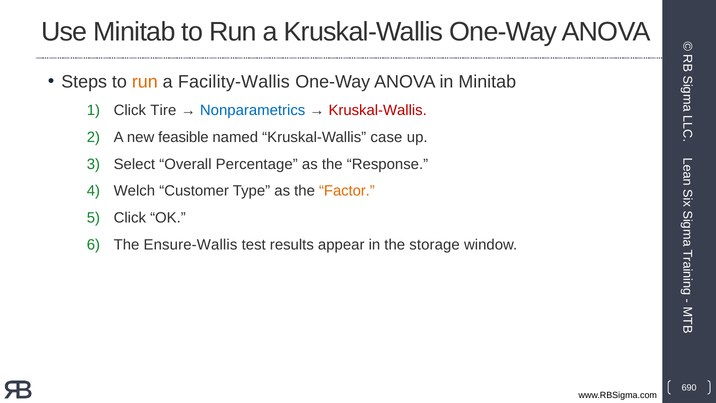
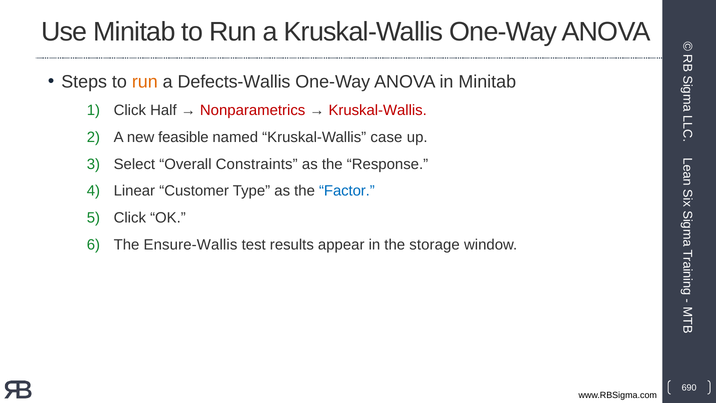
Facility-Wallis: Facility-Wallis -> Defects-Wallis
Tire: Tire -> Half
Nonparametrics colour: blue -> red
Percentage: Percentage -> Constraints
Welch: Welch -> Linear
Factor colour: orange -> blue
